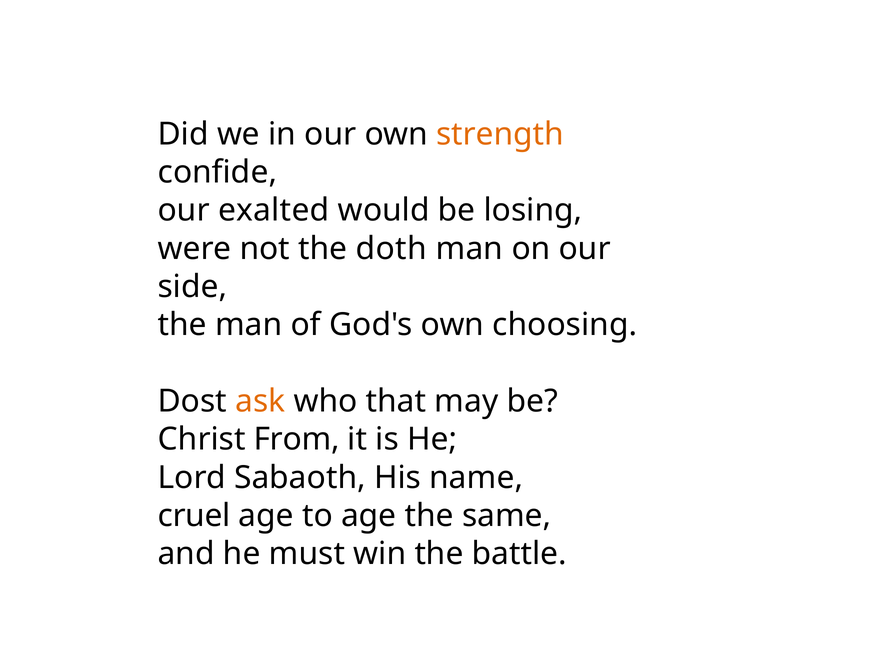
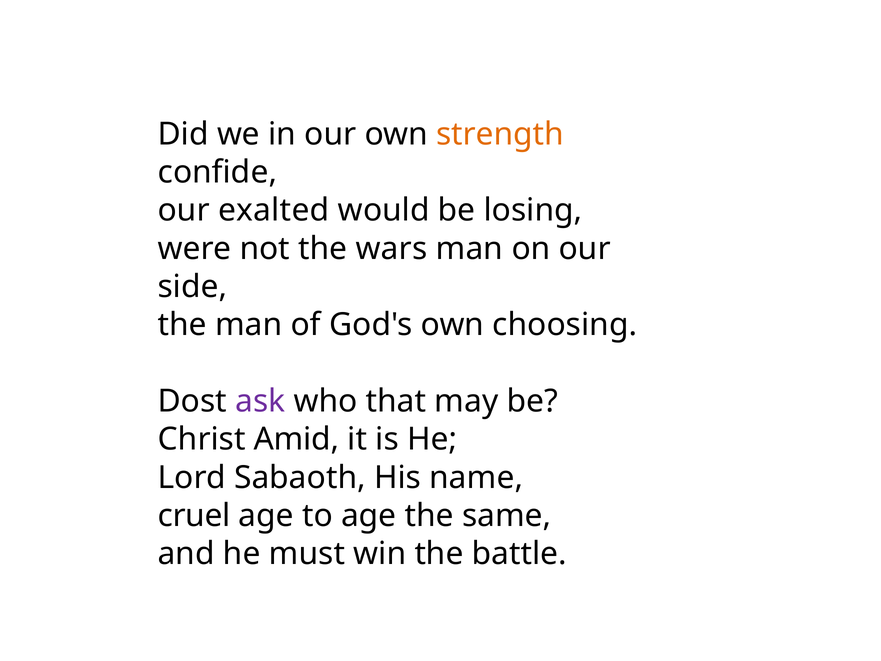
doth: doth -> wars
ask colour: orange -> purple
From: From -> Amid
